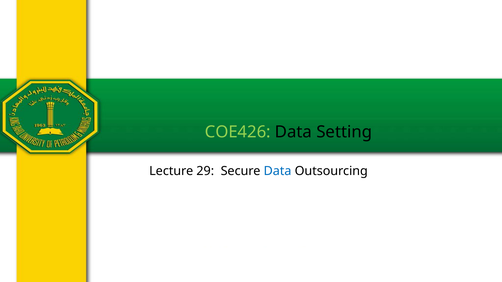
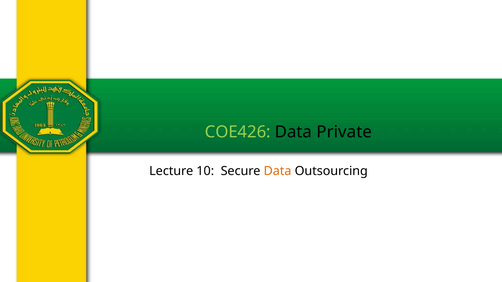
Setting: Setting -> Private
29: 29 -> 10
Data at (278, 171) colour: blue -> orange
